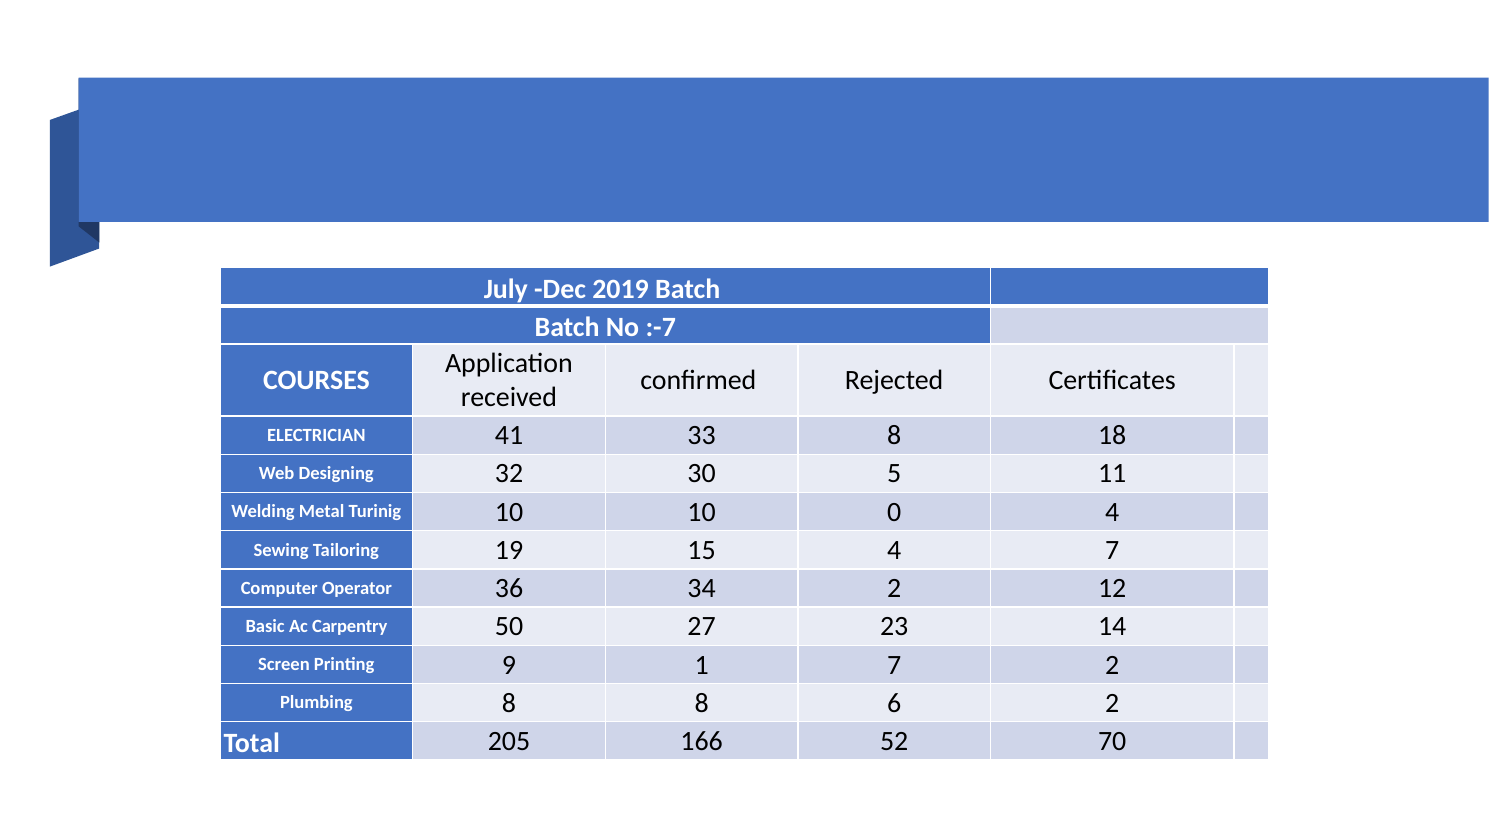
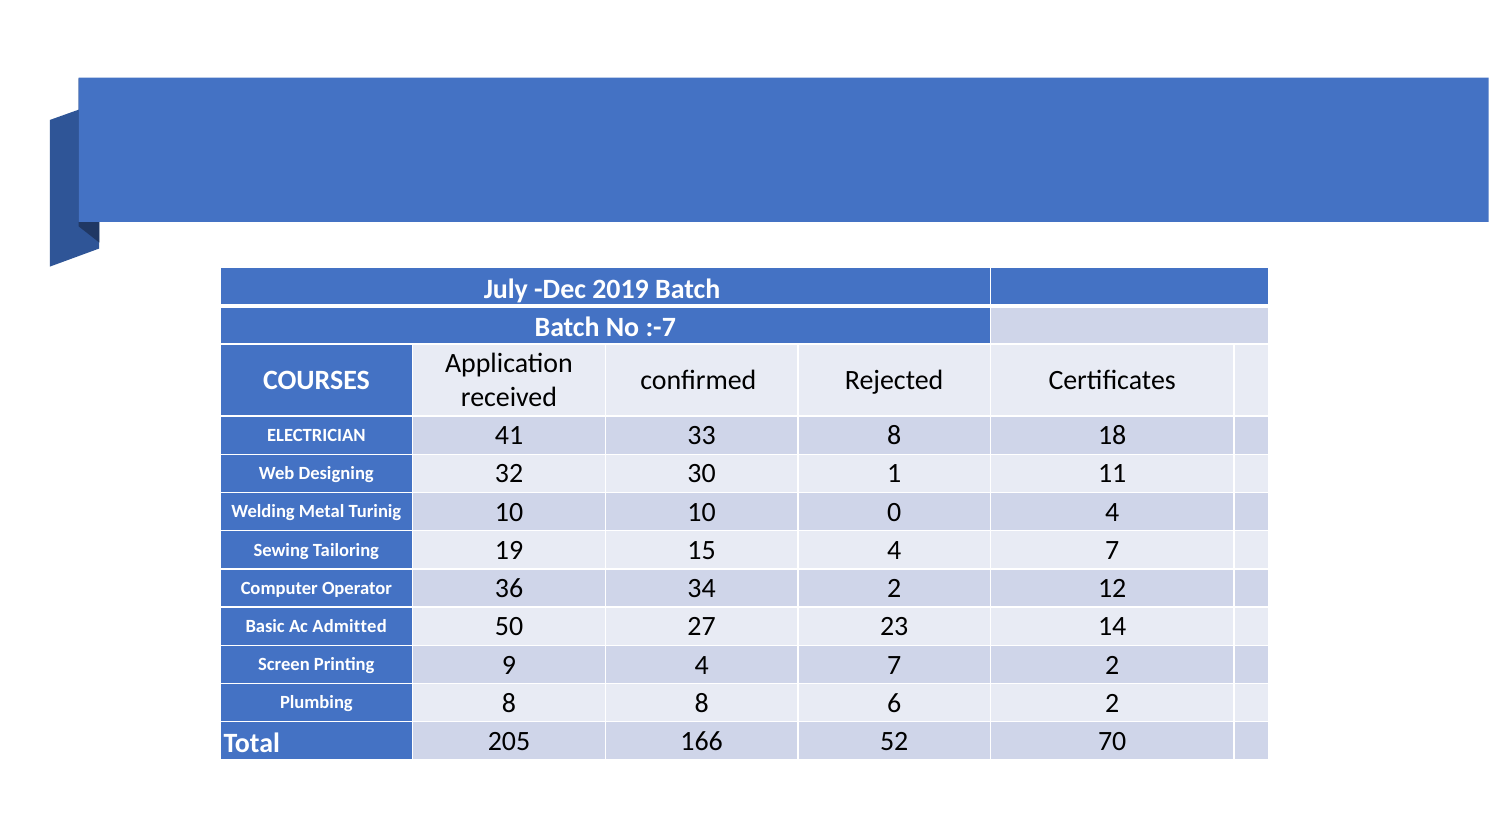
5: 5 -> 1
Carpentry: Carpentry -> Admitted
9 1: 1 -> 4
